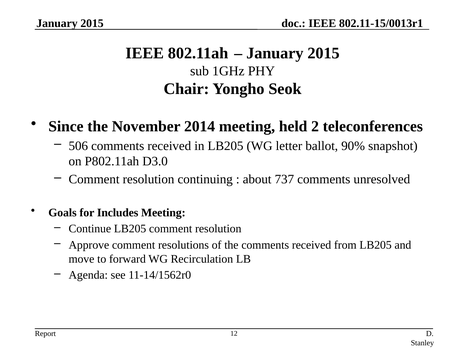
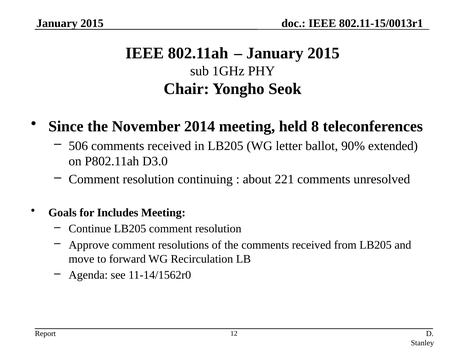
2: 2 -> 8
snapshot: snapshot -> extended
737: 737 -> 221
